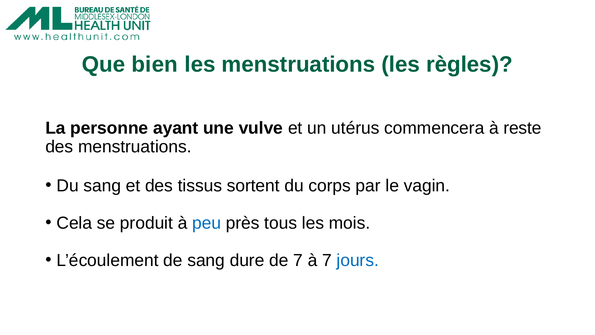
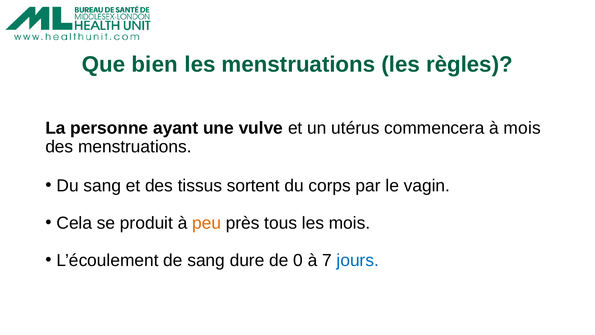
à reste: reste -> mois
peu colour: blue -> orange
de 7: 7 -> 0
